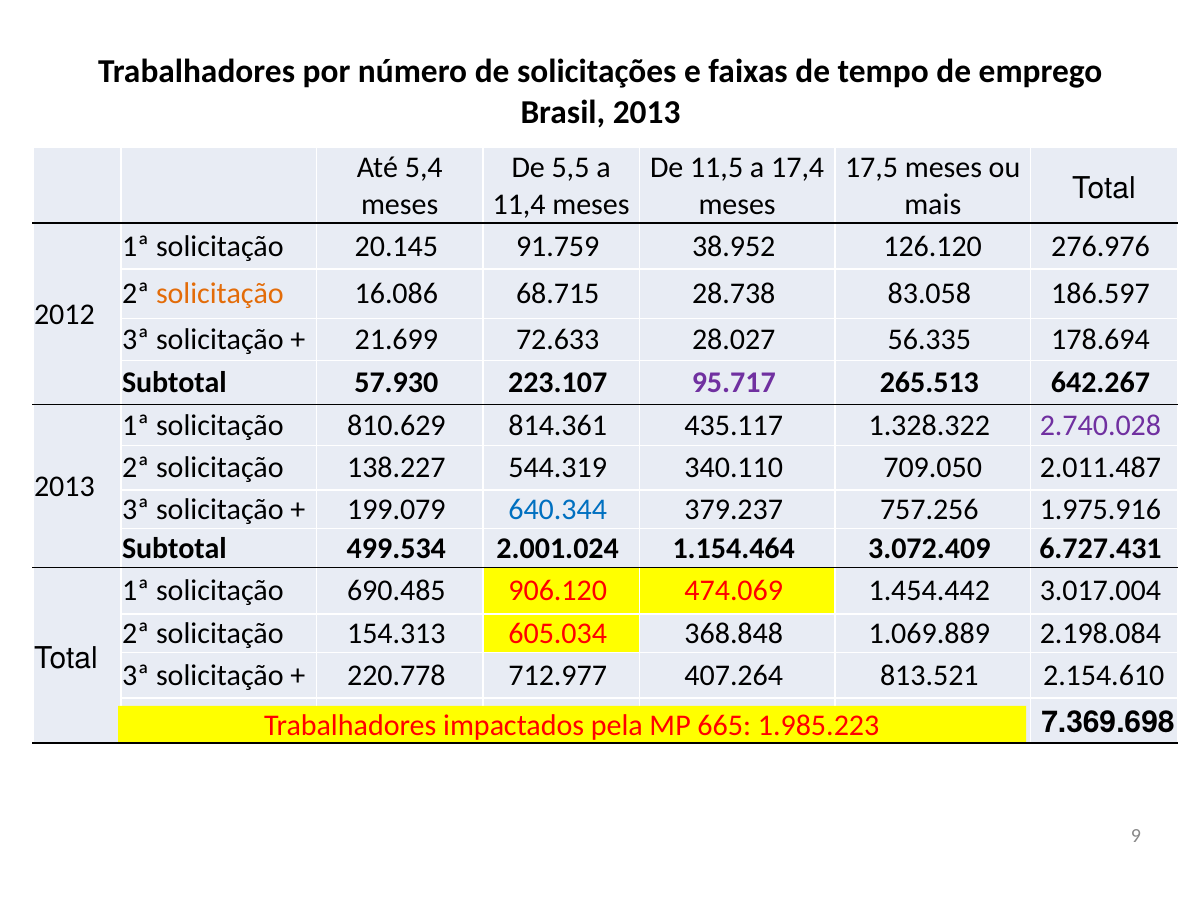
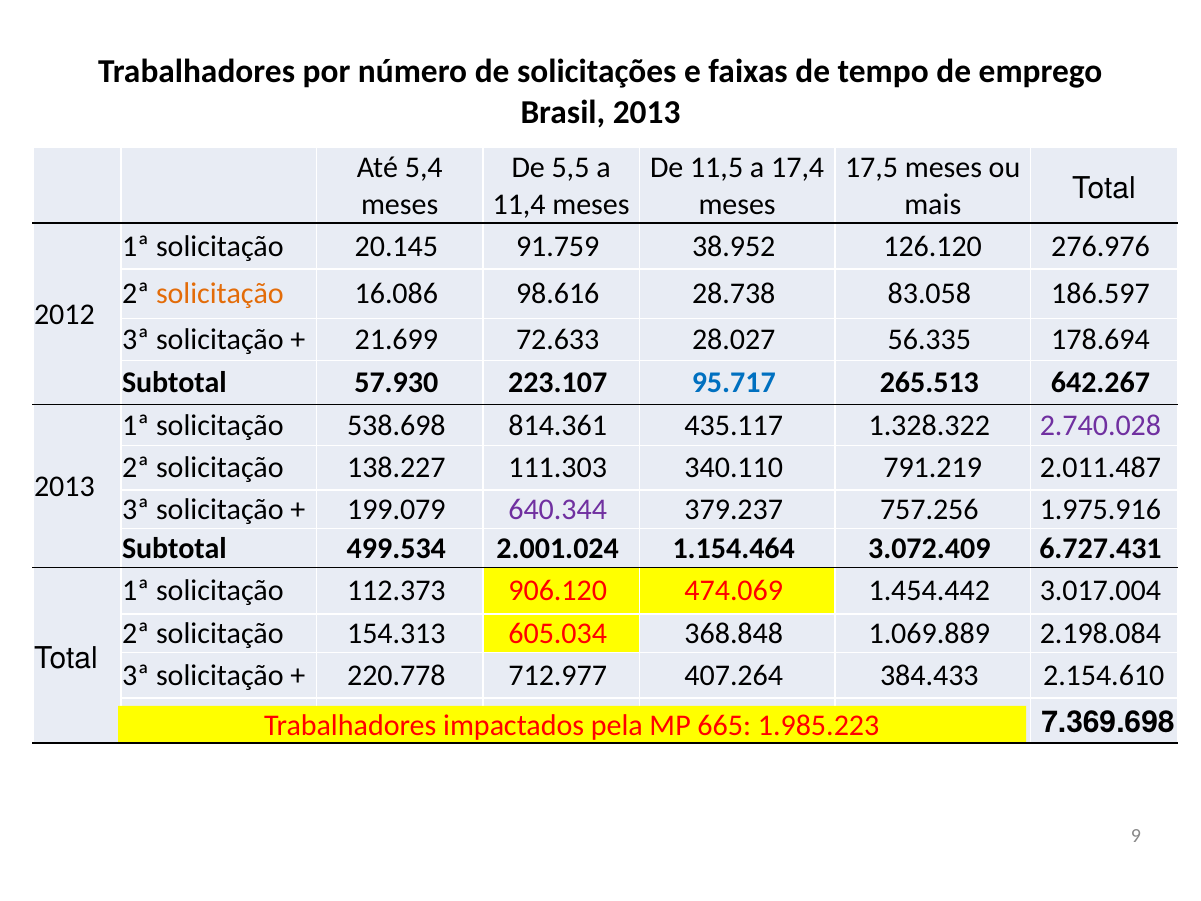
68.715: 68.715 -> 98.616
95.717 colour: purple -> blue
810.629: 810.629 -> 538.698
544.319: 544.319 -> 111.303
709.050: 709.050 -> 791.219
640.344 colour: blue -> purple
690.485: 690.485 -> 112.373
813.521: 813.521 -> 384.433
